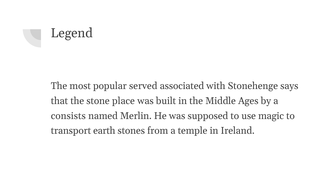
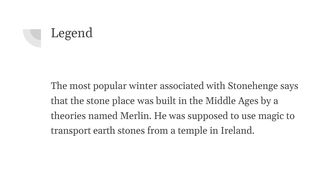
served: served -> winter
consists: consists -> theories
